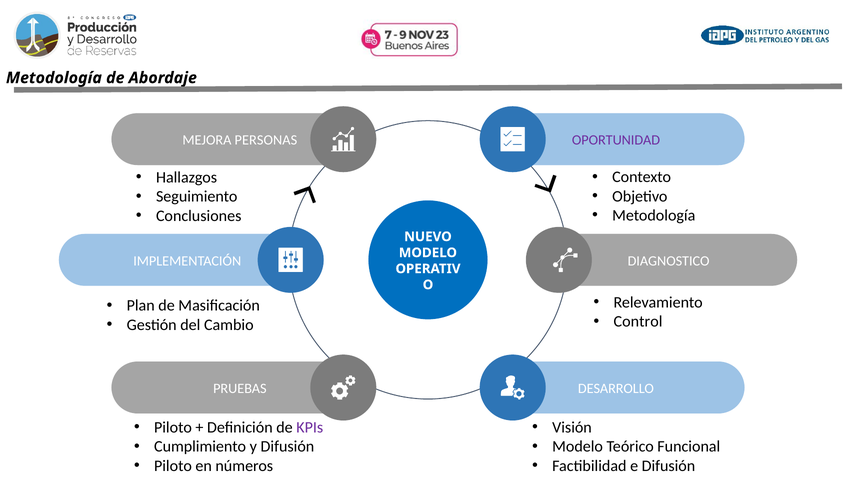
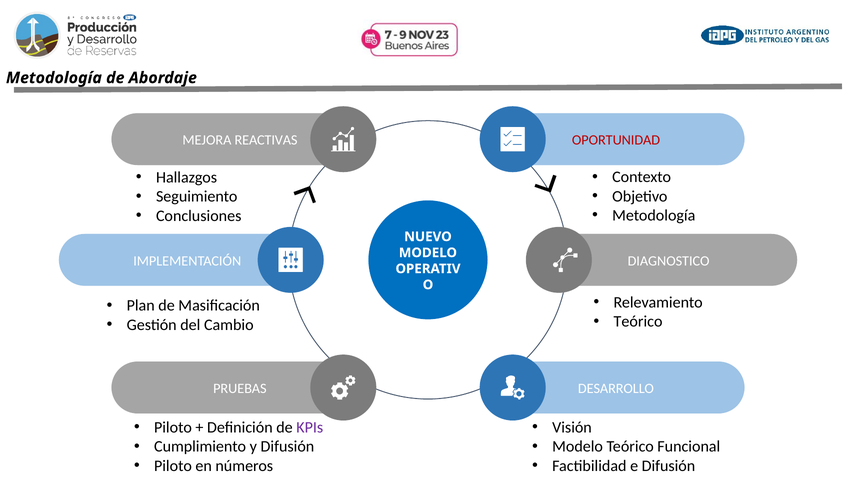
PERSONAS: PERSONAS -> REACTIVAS
OPORTUNIDAD colour: purple -> red
Control at (638, 322): Control -> Teórico
